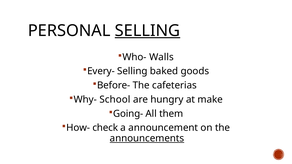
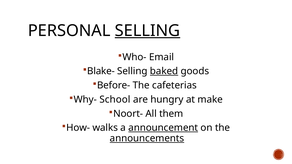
Walls: Walls -> Email
Every-: Every- -> Blake-
baked underline: none -> present
Going-: Going- -> Noort-
check: check -> walks
announcement underline: none -> present
